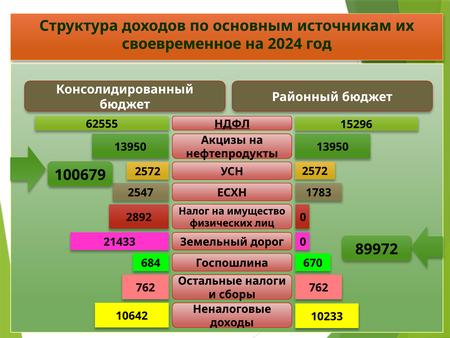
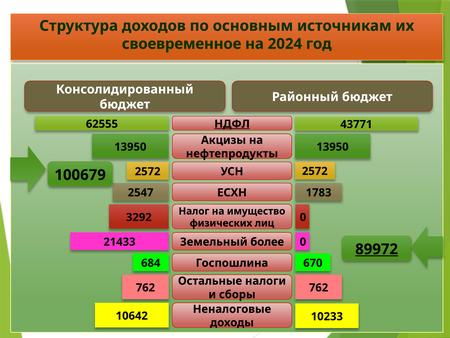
15296: 15296 -> 43771
2892: 2892 -> 3292
дорог: дорог -> более
89972 underline: none -> present
